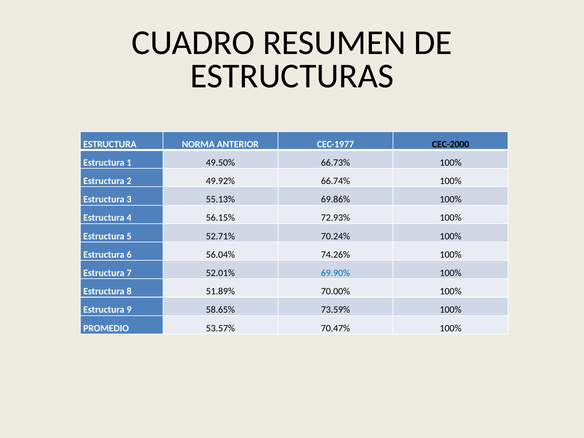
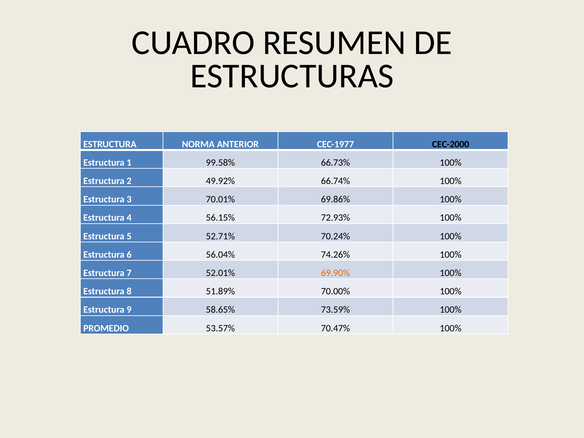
49.50%: 49.50% -> 99.58%
55.13%: 55.13% -> 70.01%
69.90% colour: blue -> orange
